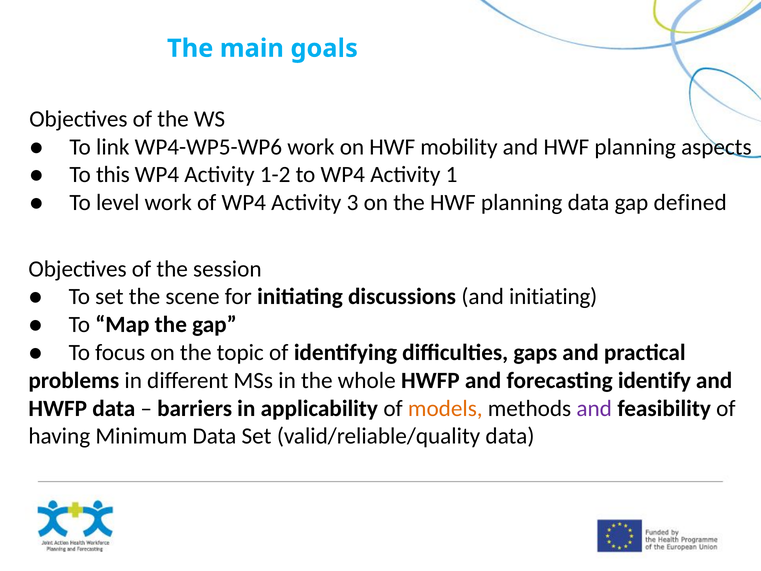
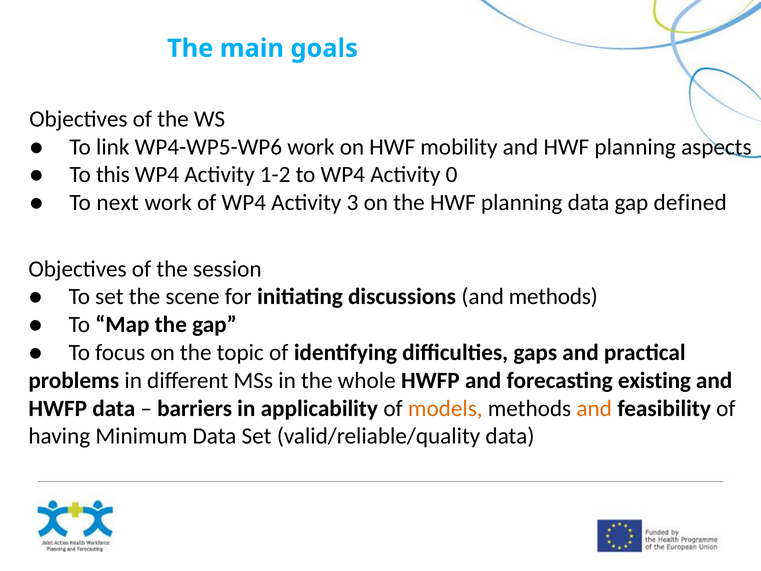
1: 1 -> 0
level: level -> next
and initiating: initiating -> methods
identify: identify -> existing
and at (594, 408) colour: purple -> orange
